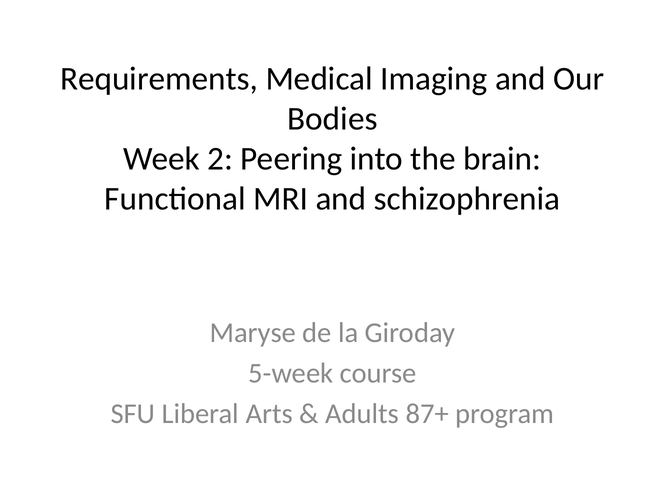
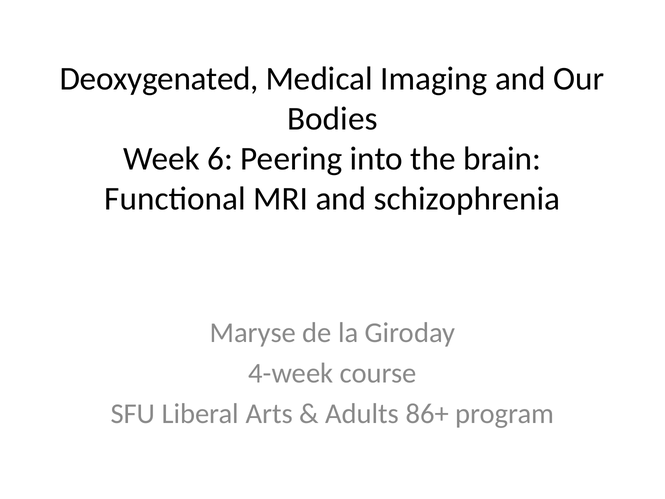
Requirements: Requirements -> Deoxygenated
2: 2 -> 6
5-week: 5-week -> 4-week
87+: 87+ -> 86+
